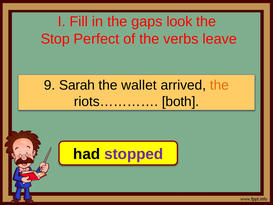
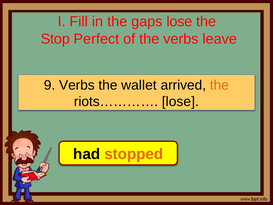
gaps look: look -> lose
9 Sarah: Sarah -> Verbs
riots………… both: both -> lose
stopped colour: purple -> orange
